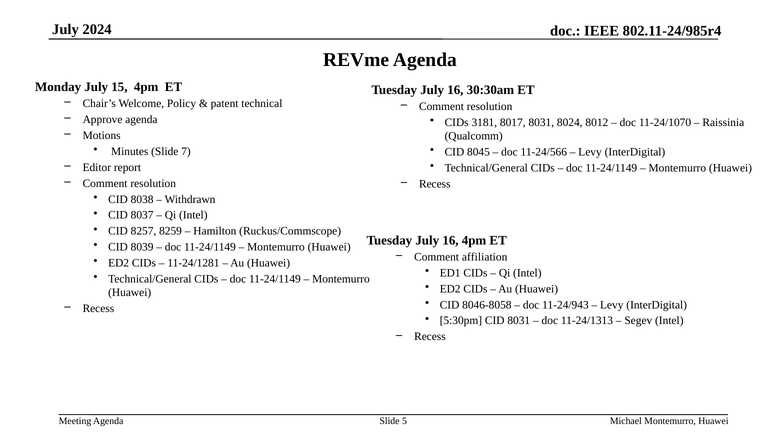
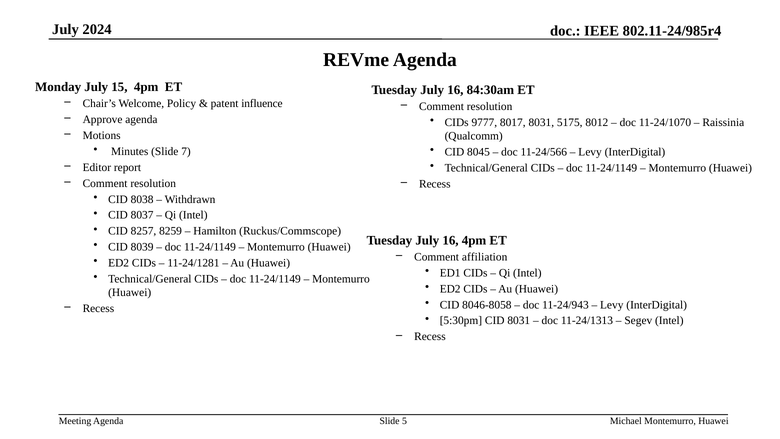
30:30am: 30:30am -> 84:30am
technical: technical -> influence
3181: 3181 -> 9777
8024: 8024 -> 5175
